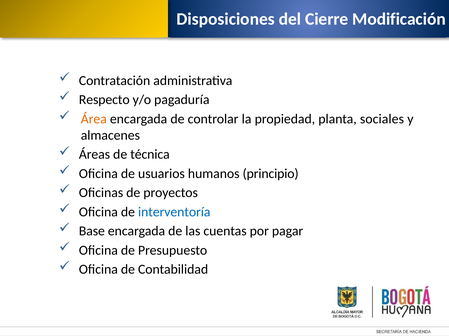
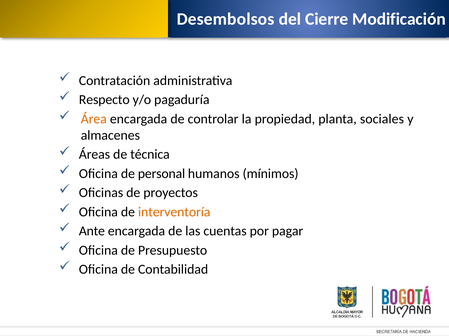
Disposiciones: Disposiciones -> Desembolsos
usuarios: usuarios -> personal
principio: principio -> mínimos
interventoría colour: blue -> orange
Base: Base -> Ante
